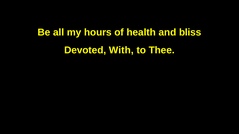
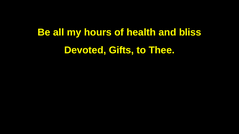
With: With -> Gifts
